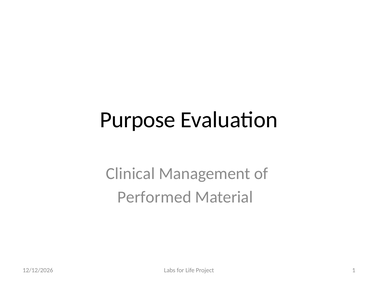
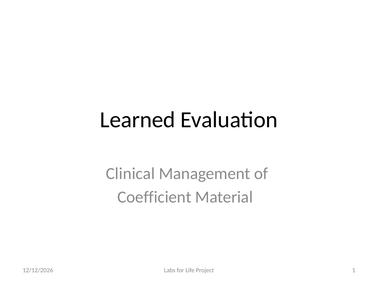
Purpose: Purpose -> Learned
Performed: Performed -> Coefficient
